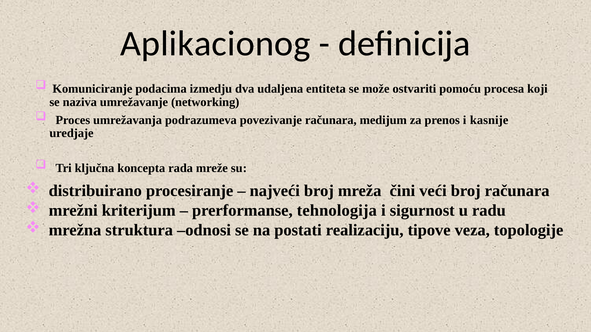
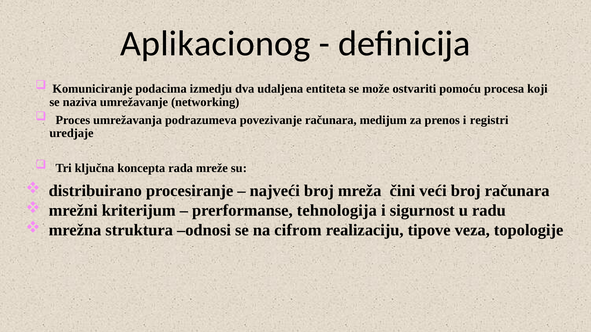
kasnije: kasnije -> registri
postati: postati -> cifrom
